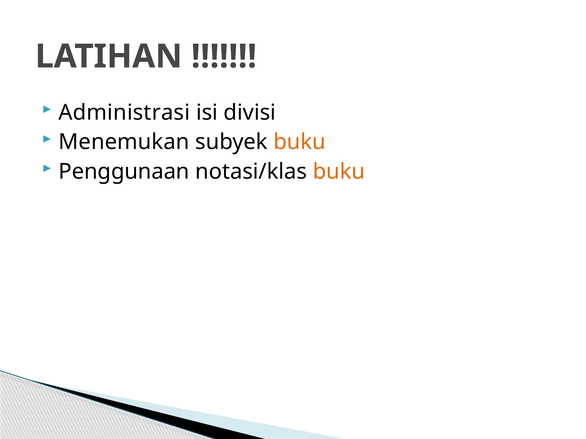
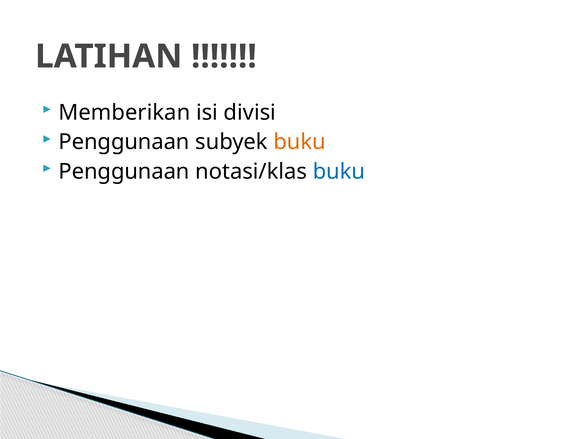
Administrasi: Administrasi -> Memberikan
Menemukan at (124, 142): Menemukan -> Penggunaan
buku at (339, 172) colour: orange -> blue
